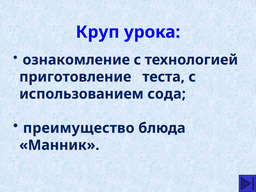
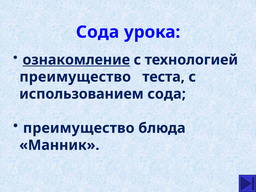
Круп at (98, 32): Круп -> Сода
ознакомление underline: none -> present
приготовление at (75, 77): приготовление -> преимущество
